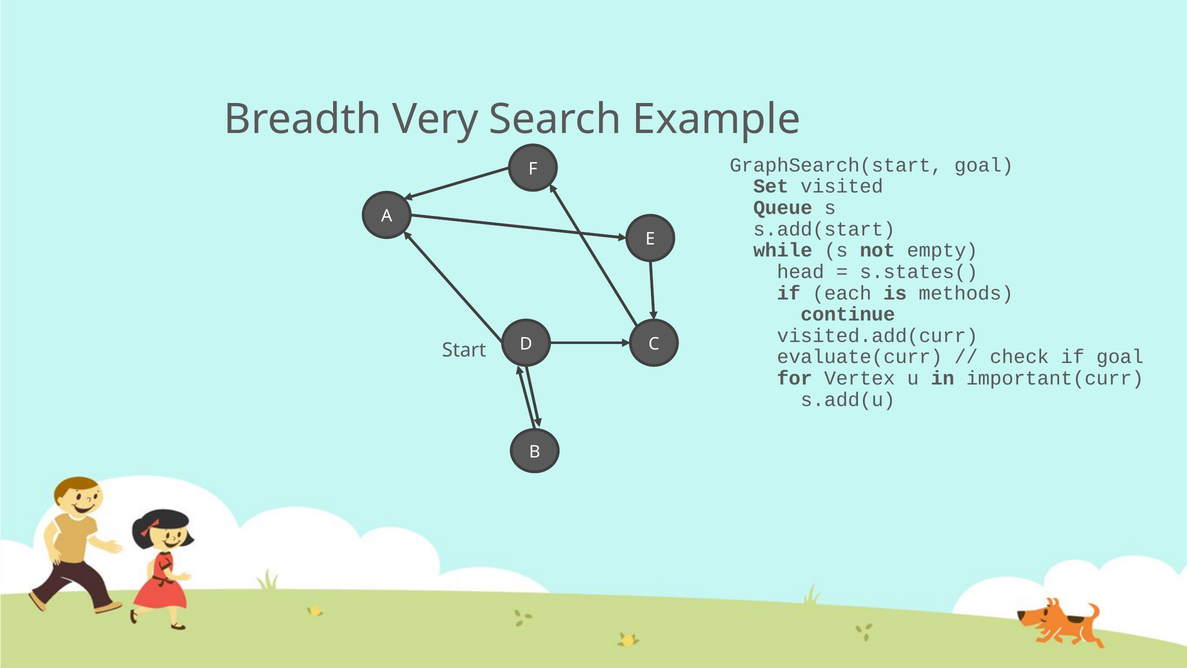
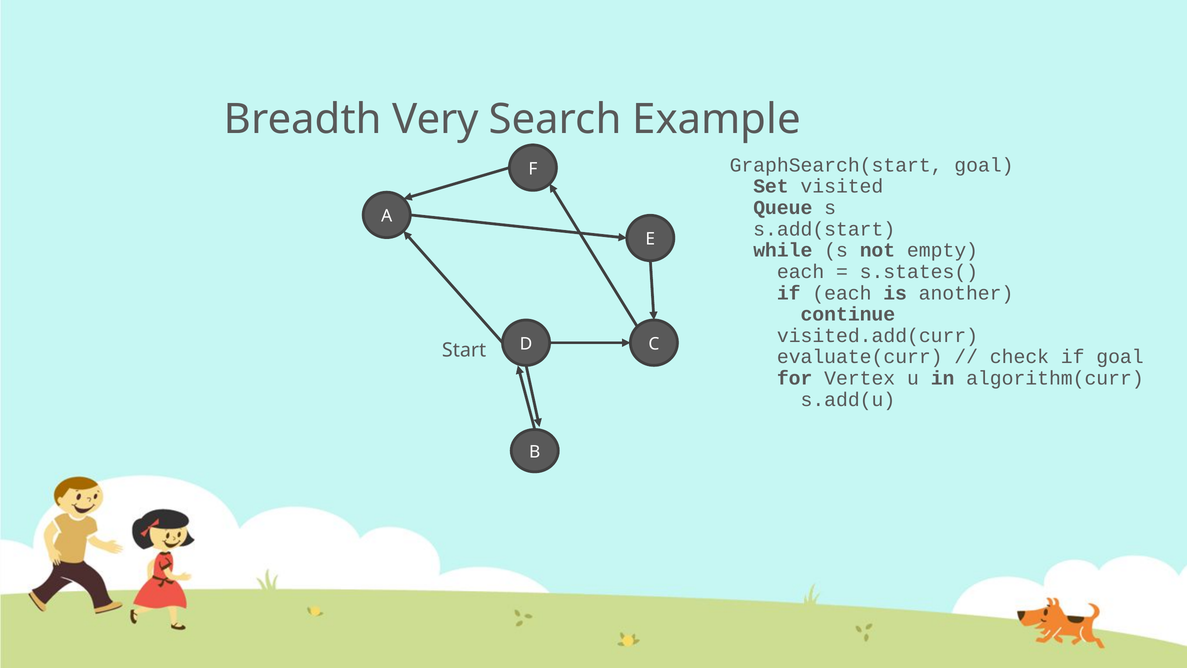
head at (801, 272): head -> each
methods: methods -> another
important(curr: important(curr -> algorithm(curr
